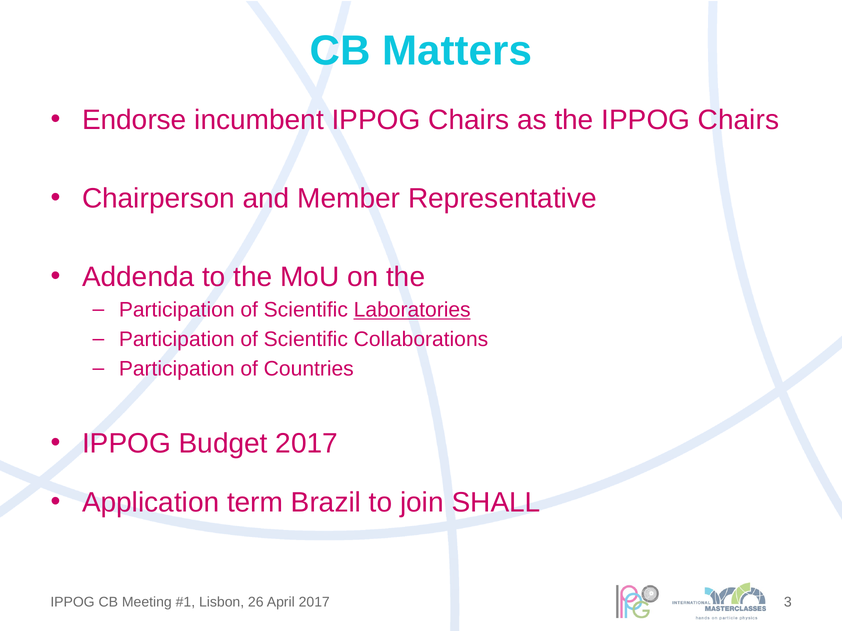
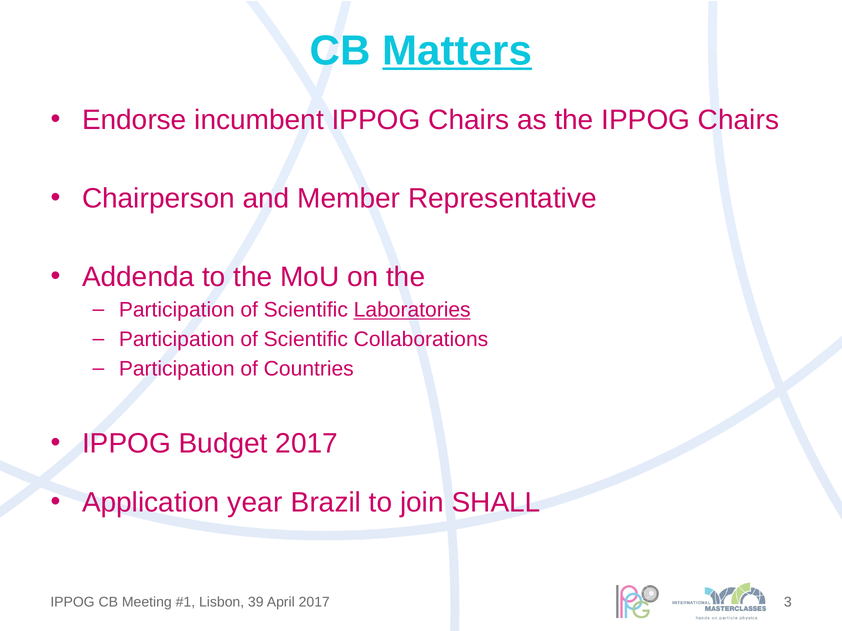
Matters underline: none -> present
term: term -> year
26: 26 -> 39
